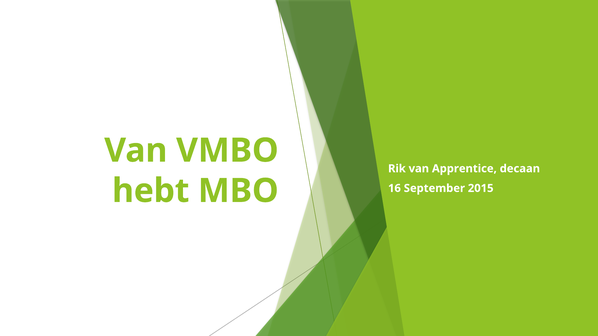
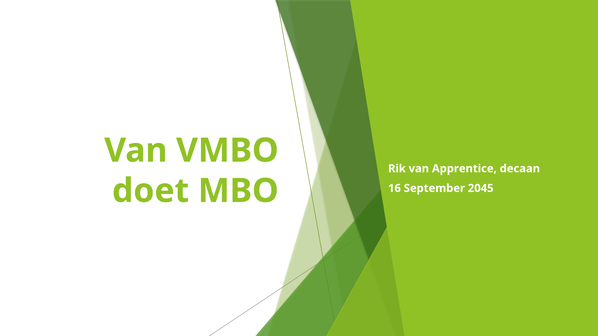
hebt: hebt -> doet
2015: 2015 -> 2045
